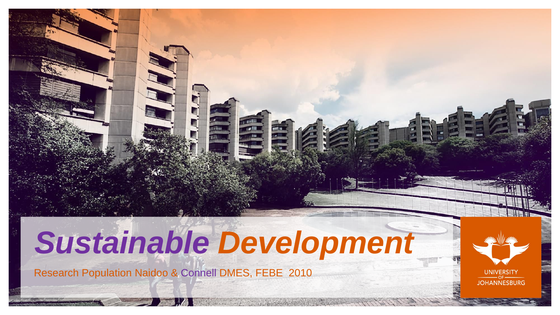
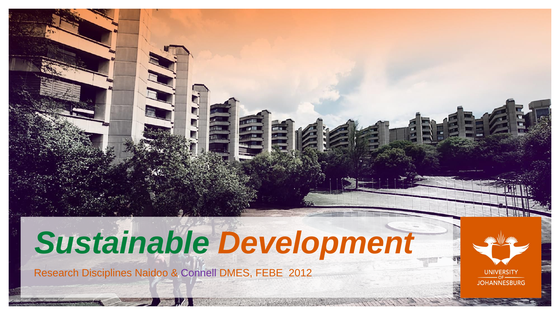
Sustainable colour: purple -> green
Population: Population -> Disciplines
2010: 2010 -> 2012
